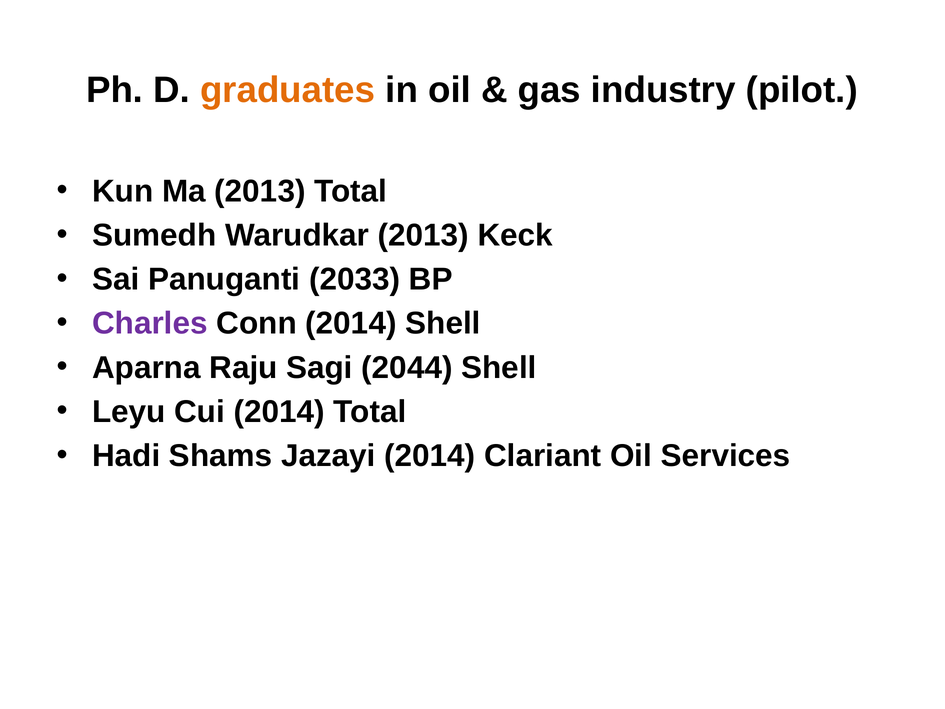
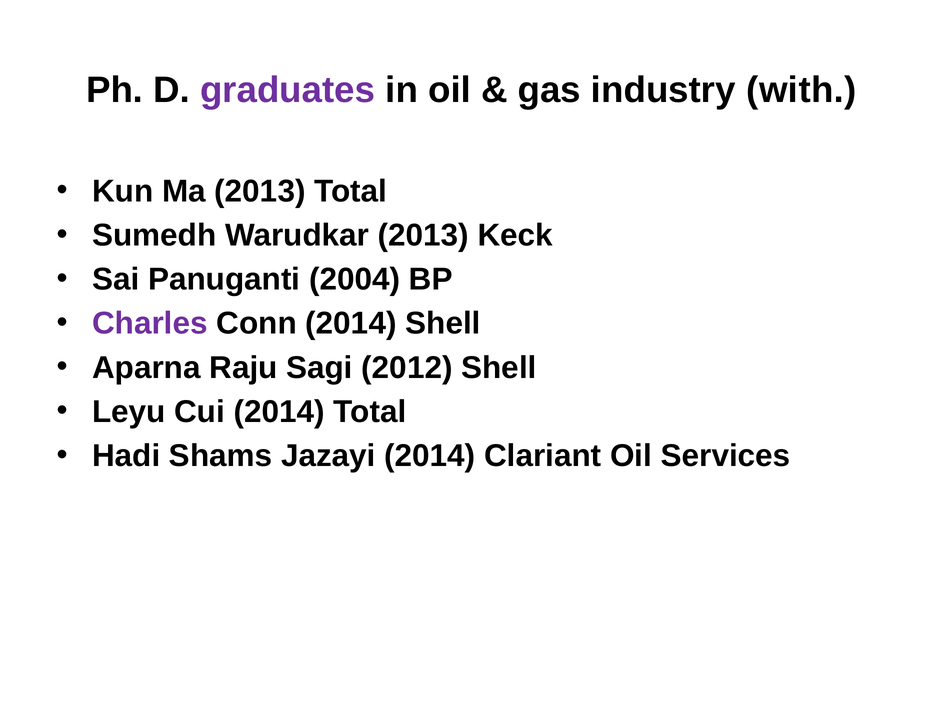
graduates colour: orange -> purple
pilot: pilot -> with
2033: 2033 -> 2004
2044: 2044 -> 2012
